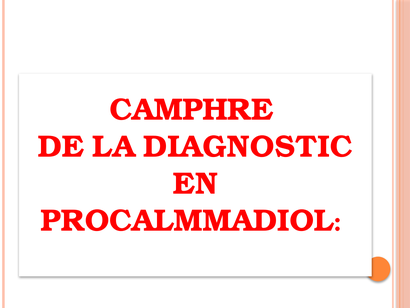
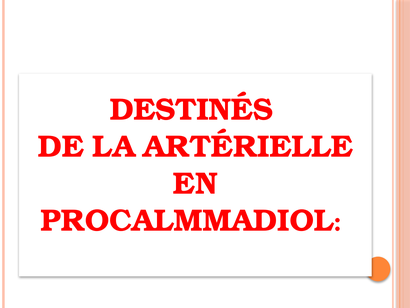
CAMPHRE: CAMPHRE -> DESTINÉS
DIAGNOSTIC: DIAGNOSTIC -> ARTÉRIELLE
